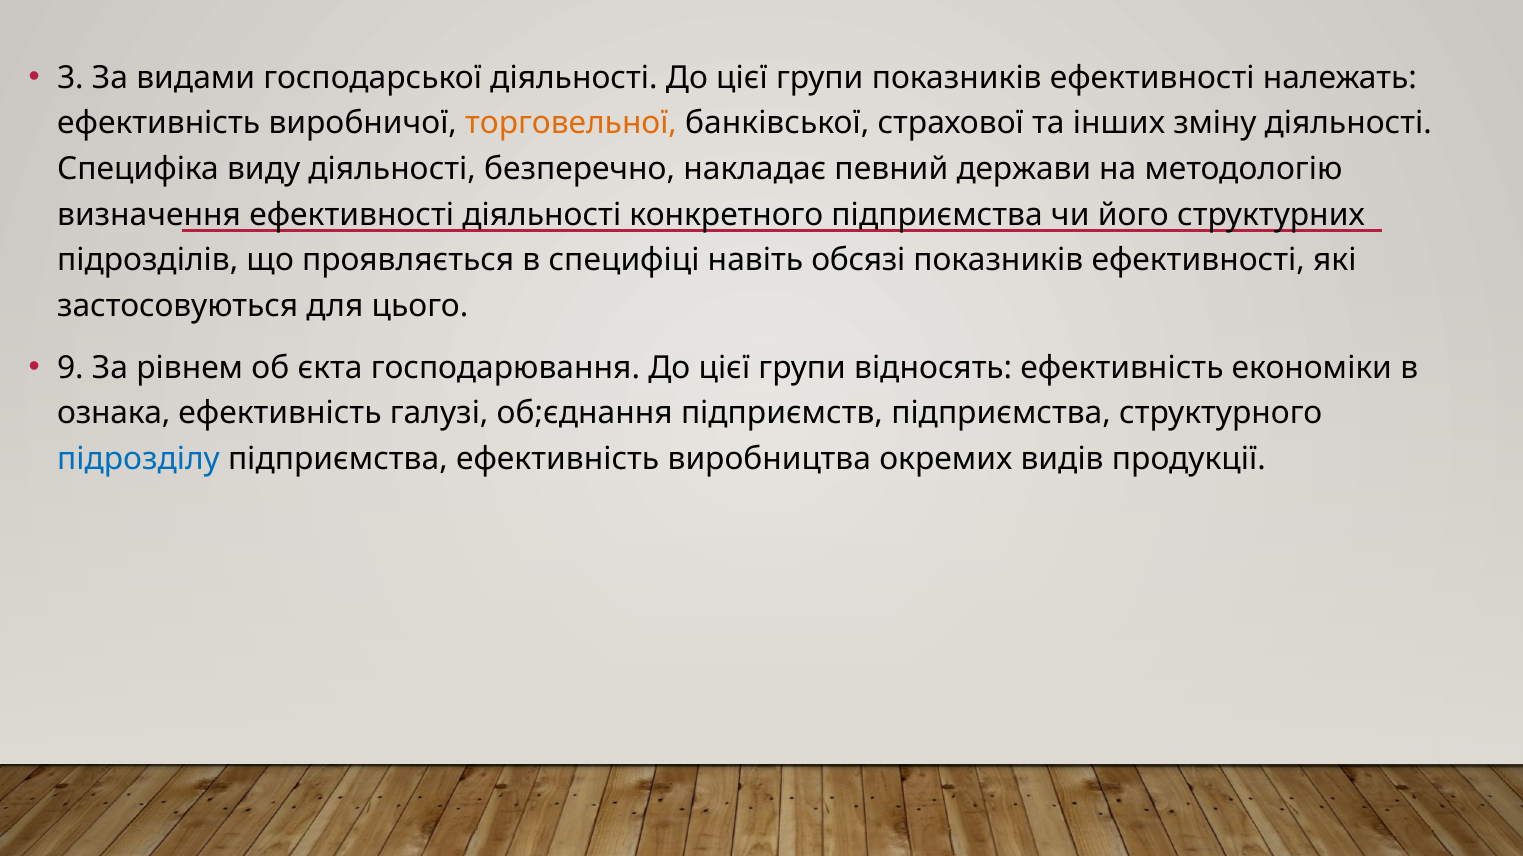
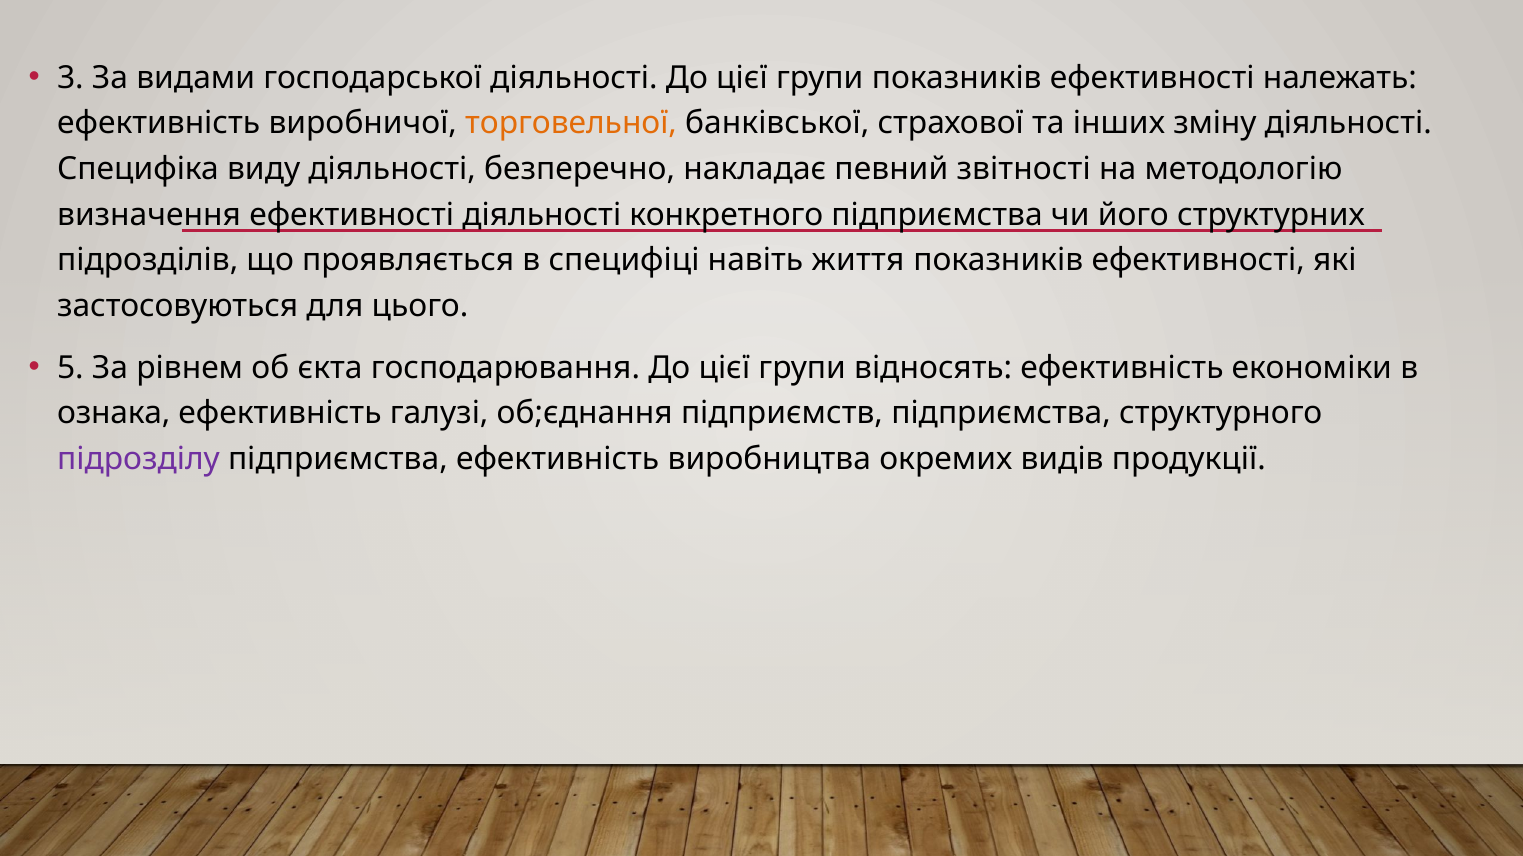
держави: держави -> звітності
обсязі: обсязі -> життя
9: 9 -> 5
підрозділу colour: blue -> purple
